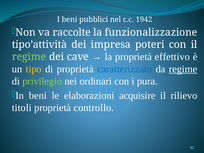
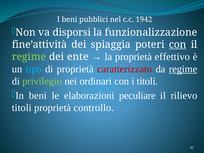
raccolte: raccolte -> disporsi
tipo’attività: tipo’attività -> fine’attività
impresa: impresa -> spiaggia
con at (178, 45) underline: none -> present
cave: cave -> ente
tipo colour: yellow -> light blue
caratterizzato colour: blue -> red
i pura: pura -> titoli
acquisire: acquisire -> peculiare
